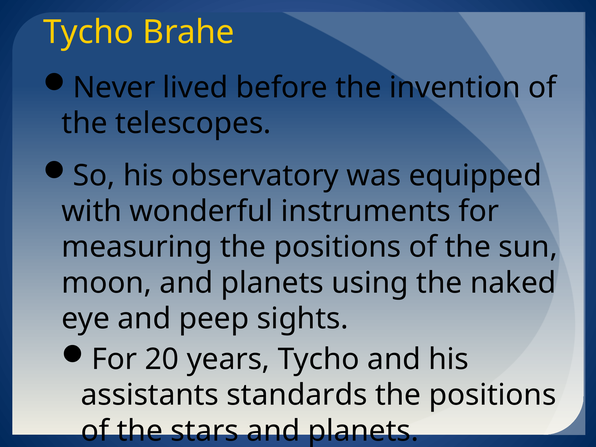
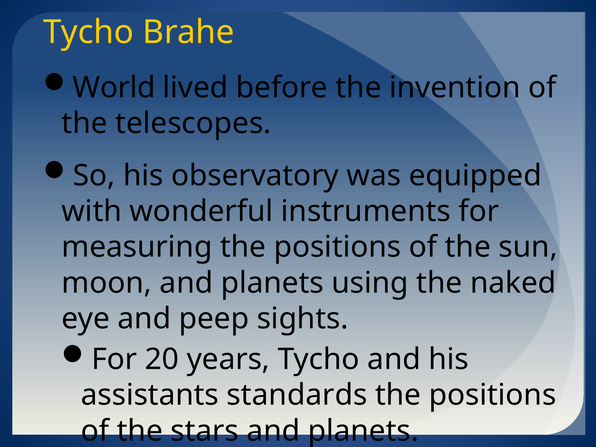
Never: Never -> World
